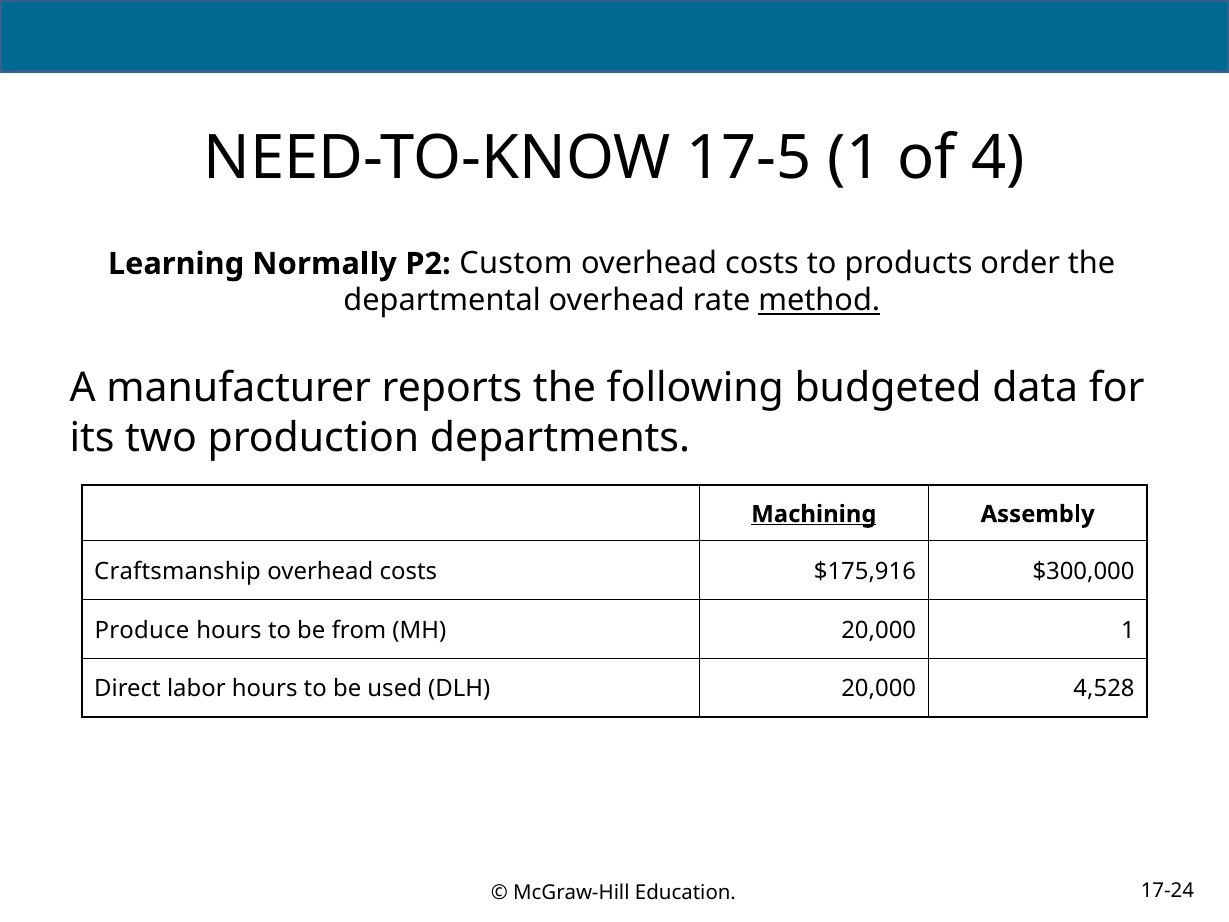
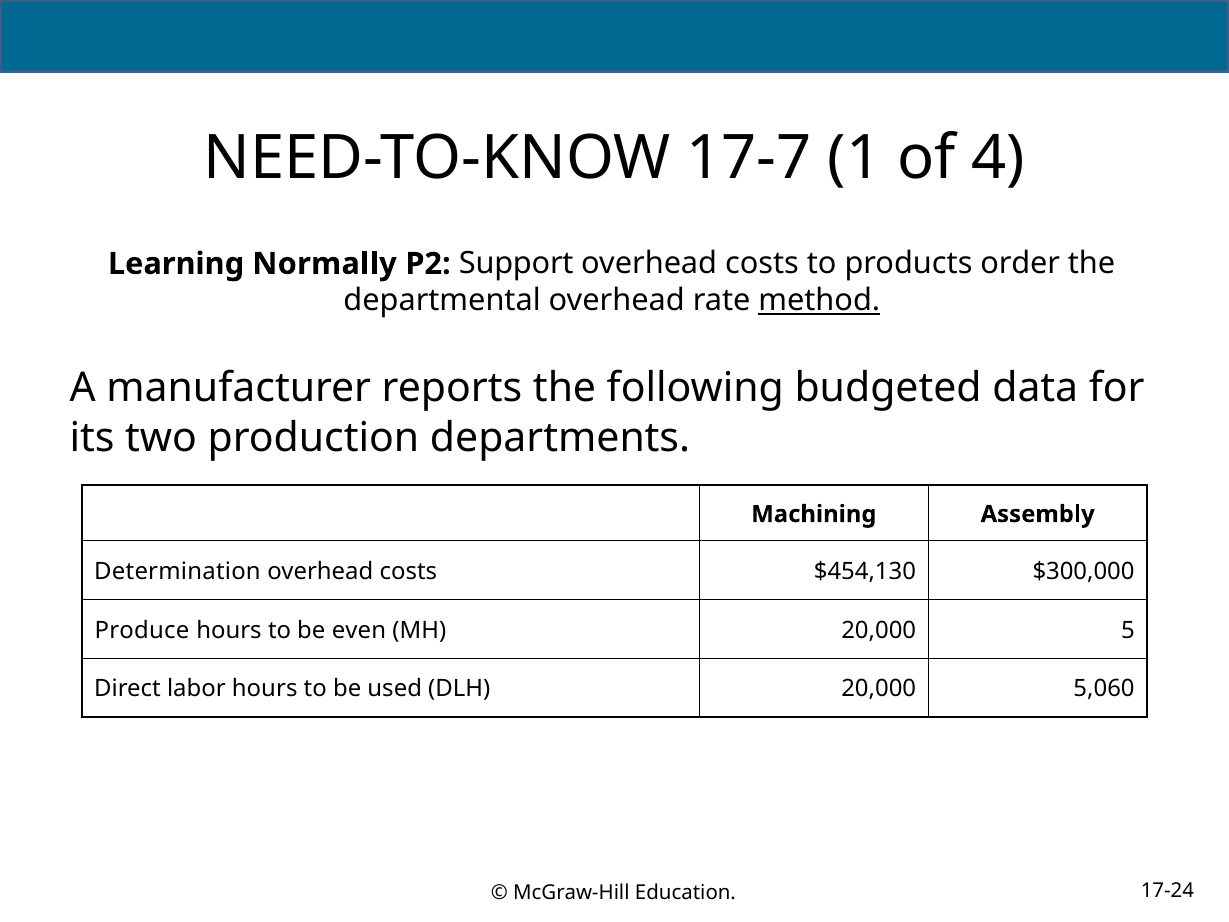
17-5: 17-5 -> 17-7
Custom: Custom -> Support
Machining underline: present -> none
Craftsmanship: Craftsmanship -> Determination
$175,916: $175,916 -> $454,130
from: from -> even
20,000 1: 1 -> 5
4,528: 4,528 -> 5,060
